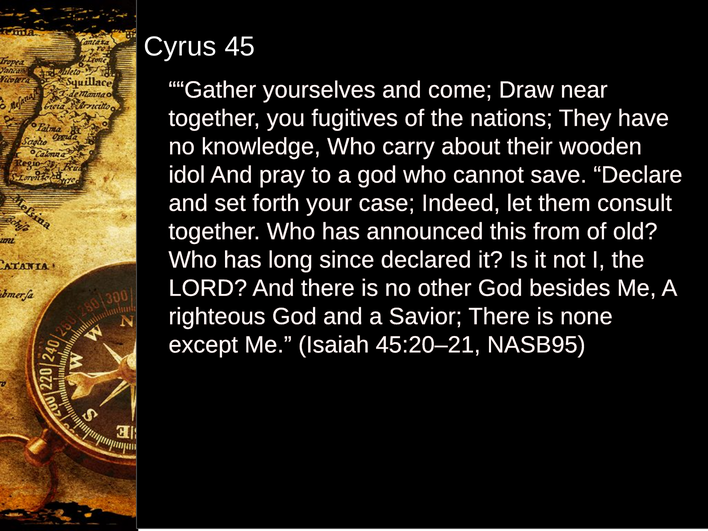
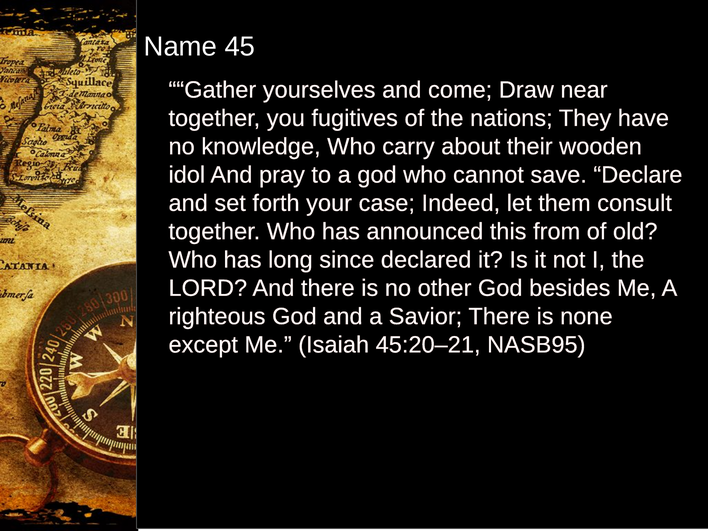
Cyrus: Cyrus -> Name
